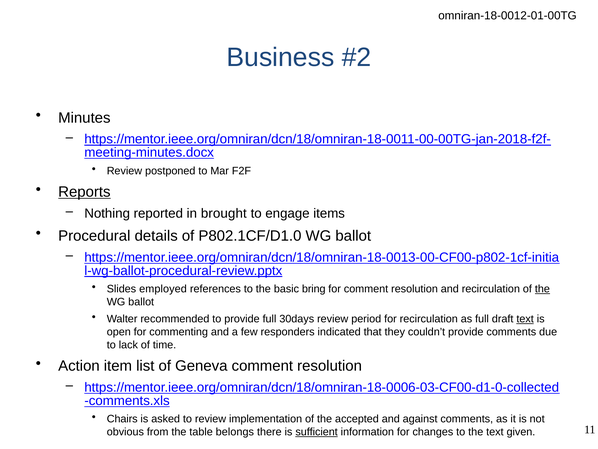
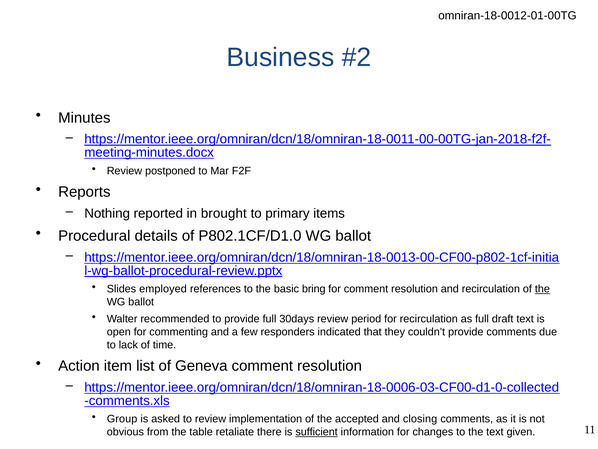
Reports underline: present -> none
engage: engage -> primary
text at (525, 319) underline: present -> none
Chairs: Chairs -> Group
against: against -> closing
belongs: belongs -> retaliate
